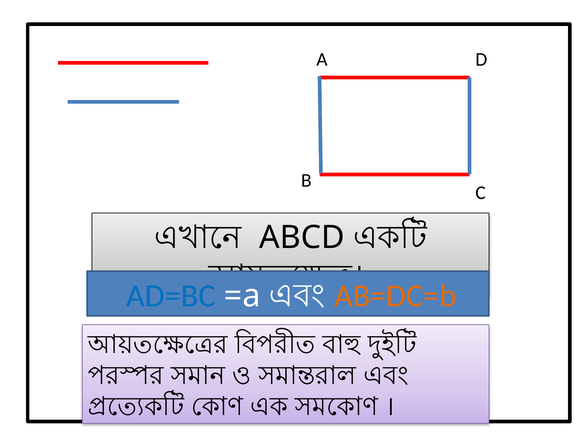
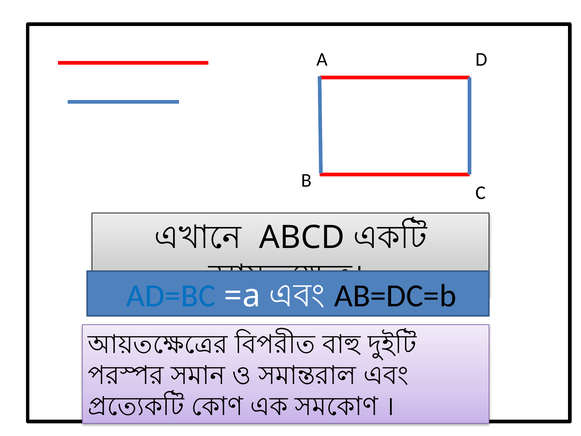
AB=DC=b colour: orange -> black
